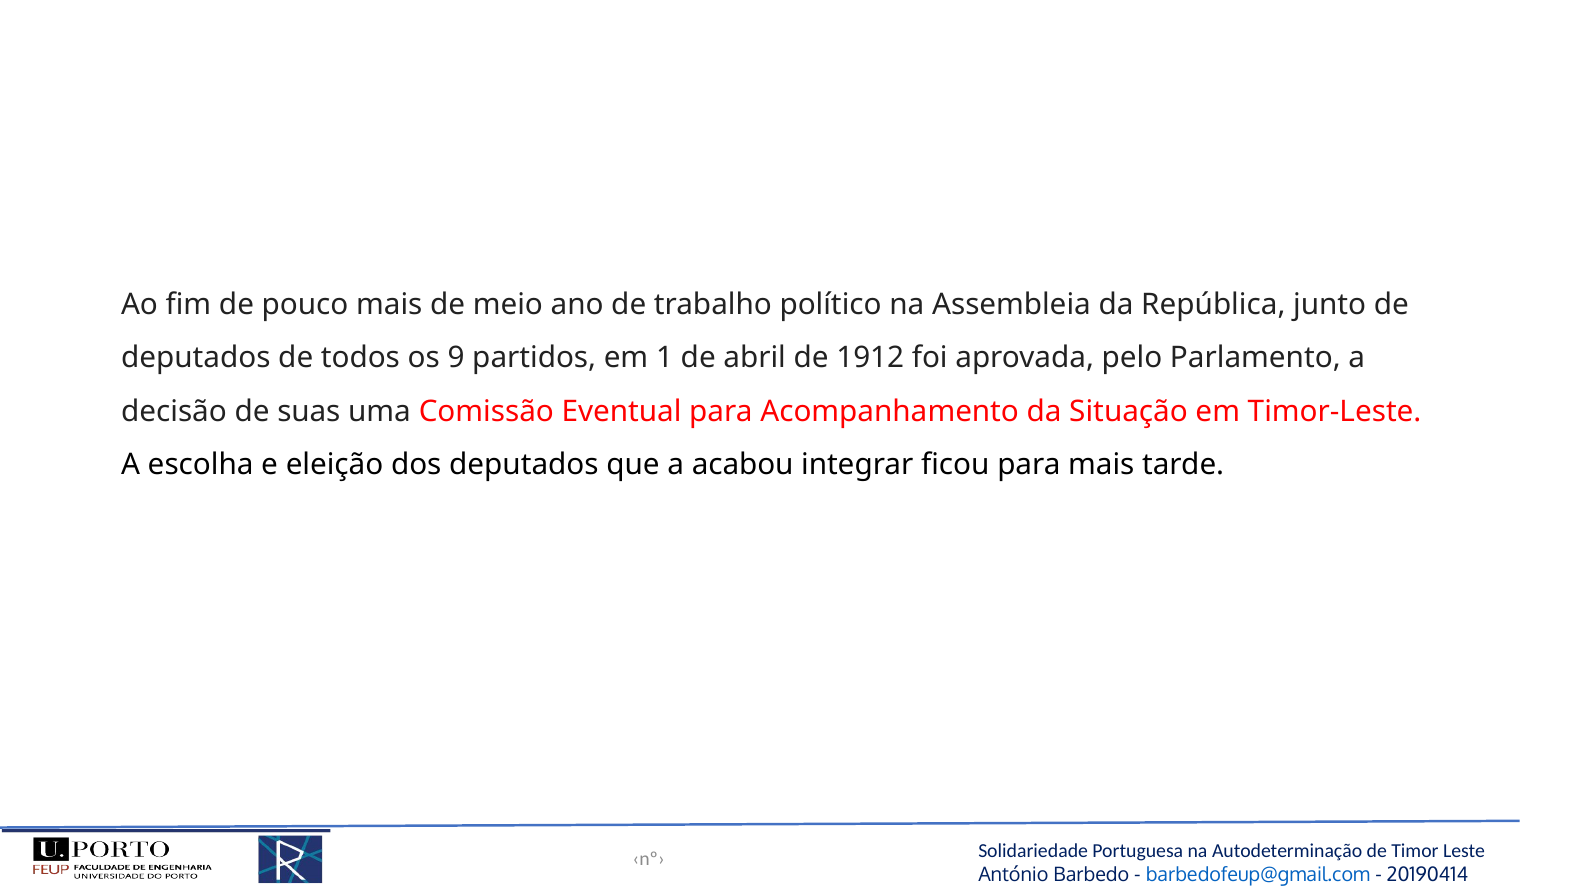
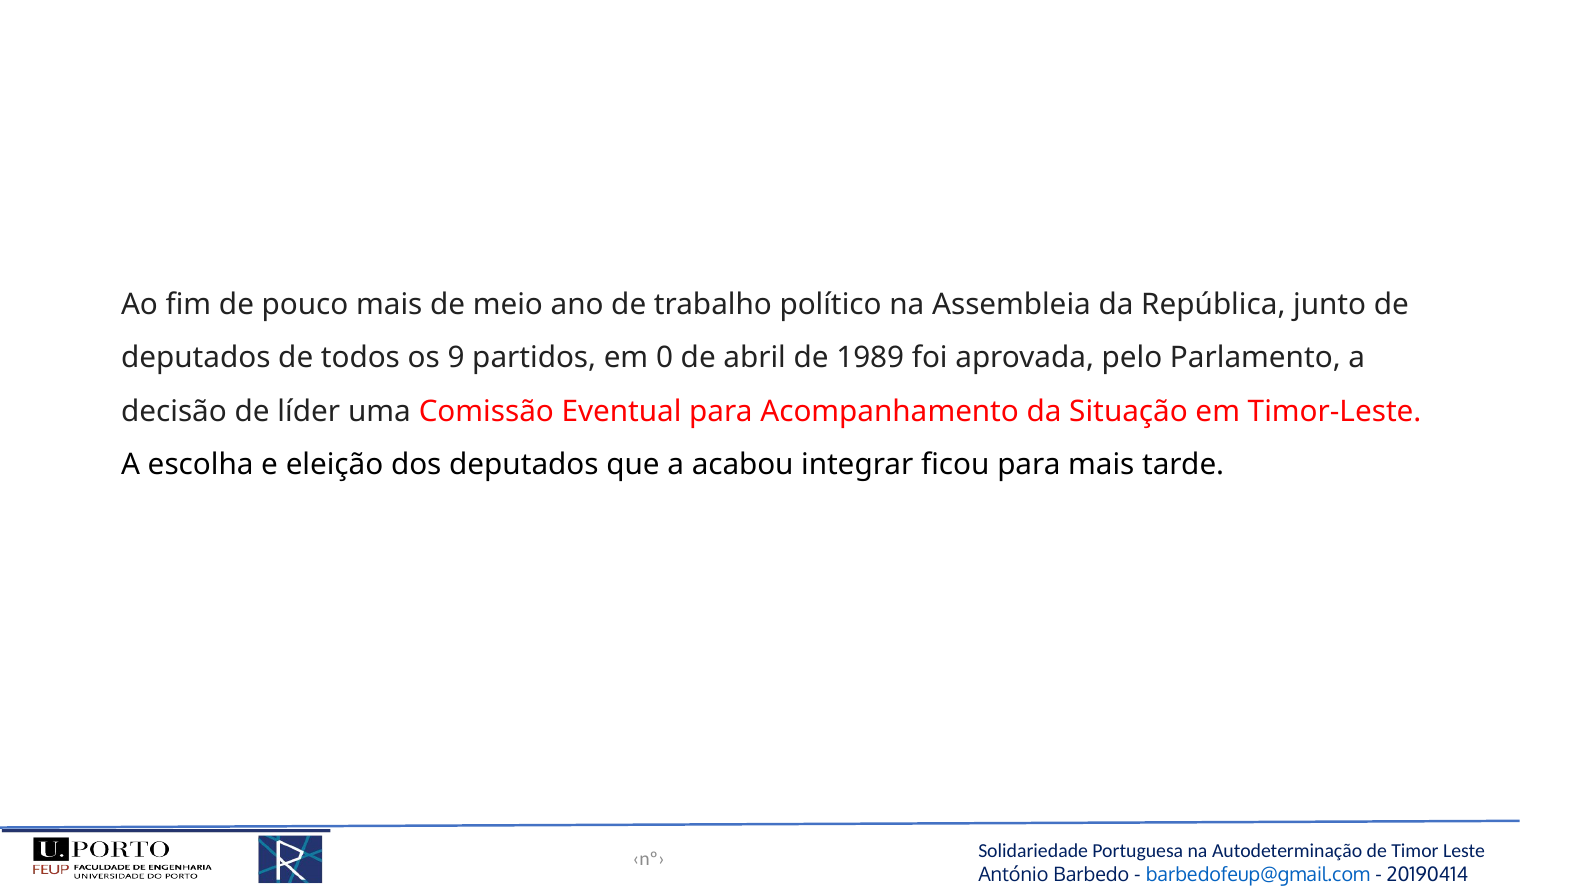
1: 1 -> 0
1912: 1912 -> 1989
suas: suas -> líder
